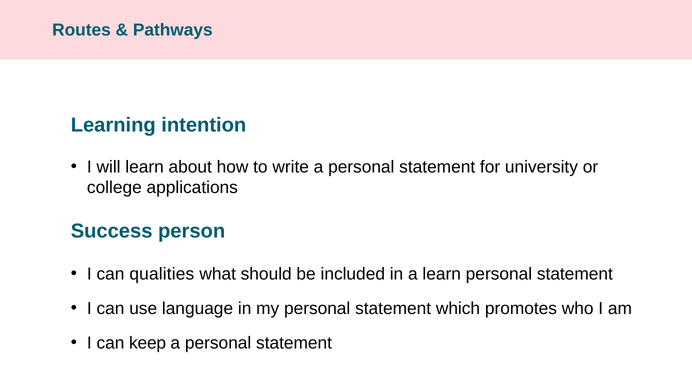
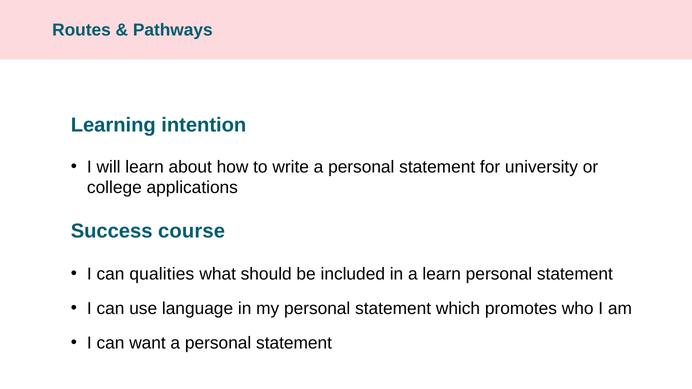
person: person -> course
keep: keep -> want
